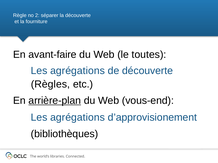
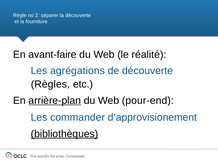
toutes: toutes -> réalité
vous-end: vous-end -> pour-end
agrégations at (78, 118): agrégations -> commander
bibliothèques underline: none -> present
